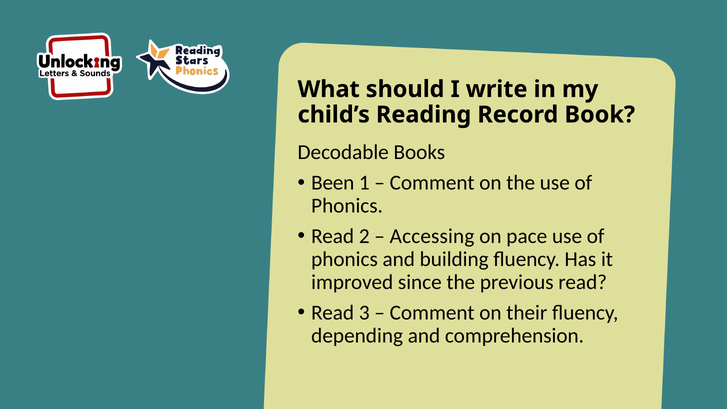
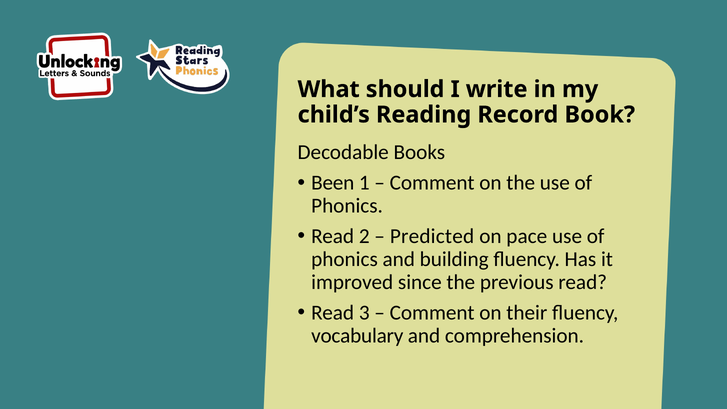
Accessing: Accessing -> Predicted
depending: depending -> vocabulary
